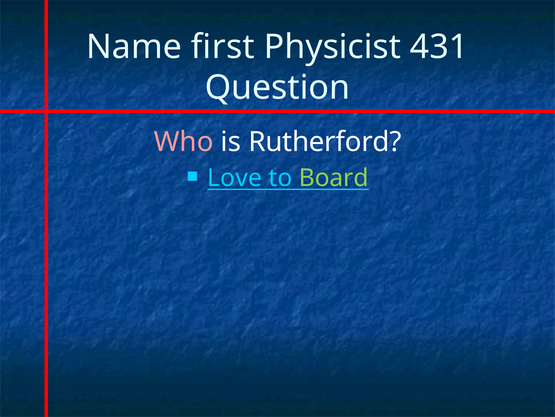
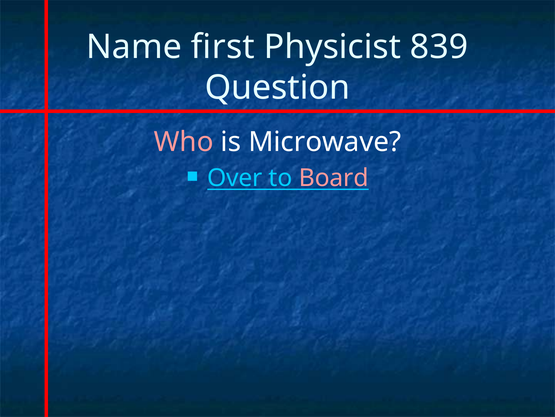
431: 431 -> 839
Rutherford: Rutherford -> Microwave
Love: Love -> Over
Board colour: light green -> pink
